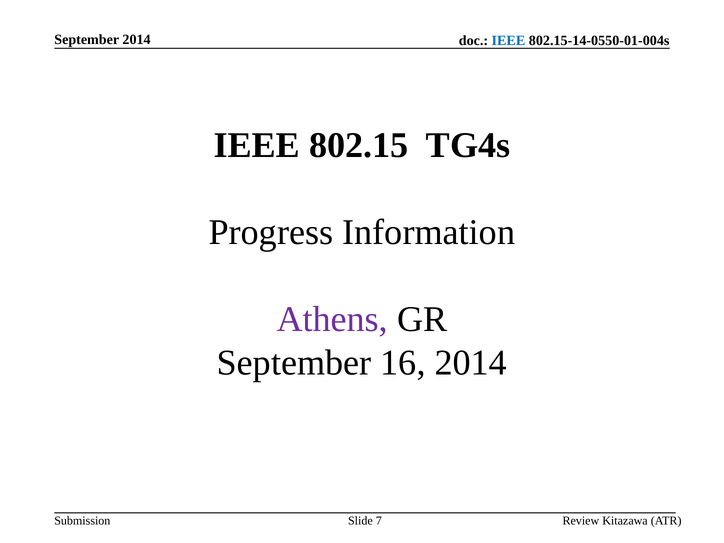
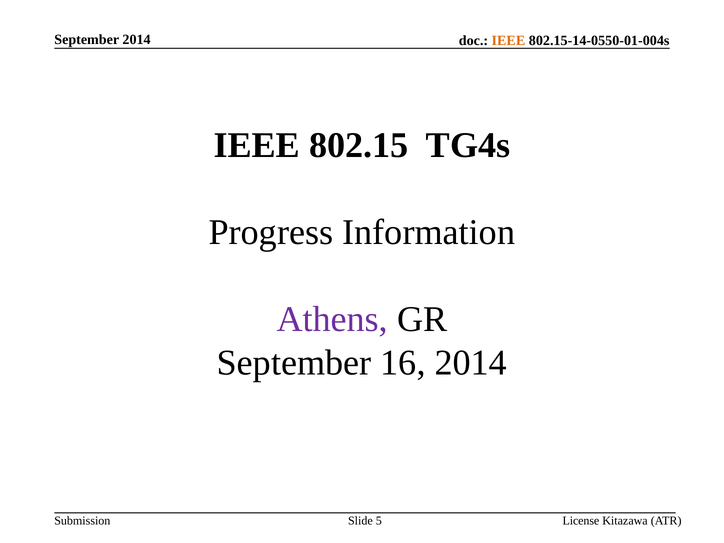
IEEE at (508, 41) colour: blue -> orange
Review: Review -> License
7: 7 -> 5
